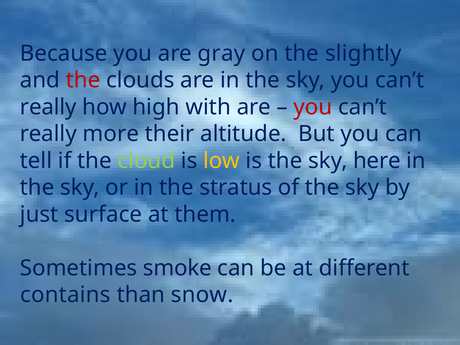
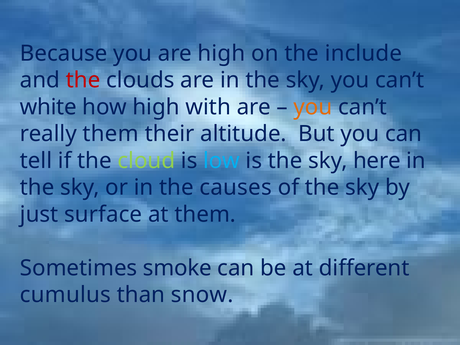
are gray: gray -> high
slightly: slightly -> include
really at (48, 107): really -> white
you at (313, 107) colour: red -> orange
really more: more -> them
low colour: yellow -> light blue
stratus: stratus -> causes
contains: contains -> cumulus
